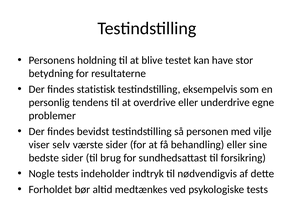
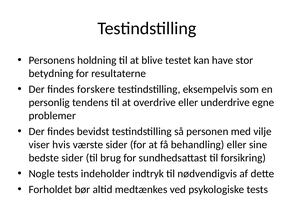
statistisk: statistisk -> forskere
selv: selv -> hvis
